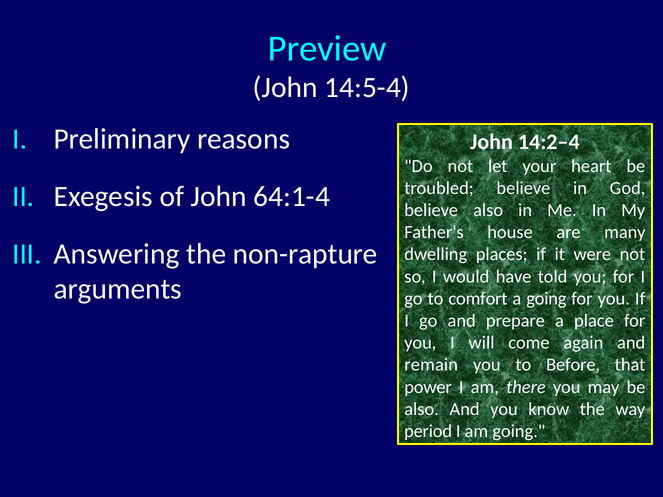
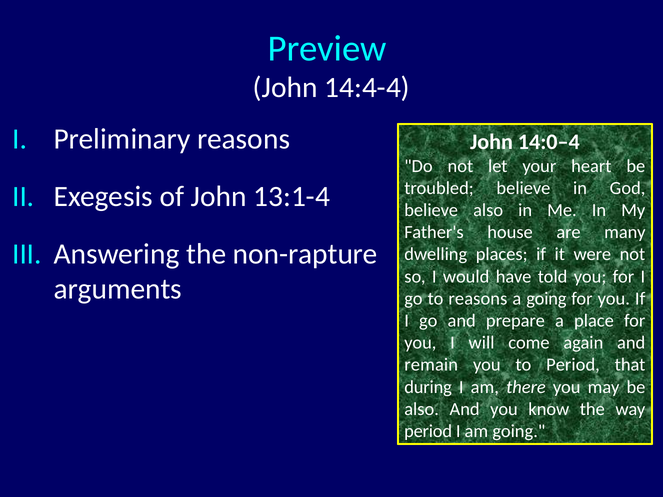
14:5-4: 14:5-4 -> 14:4-4
14:2–4: 14:2–4 -> 14:0–4
64:1-4: 64:1-4 -> 13:1-4
to comfort: comfort -> reasons
to Before: Before -> Period
power: power -> during
